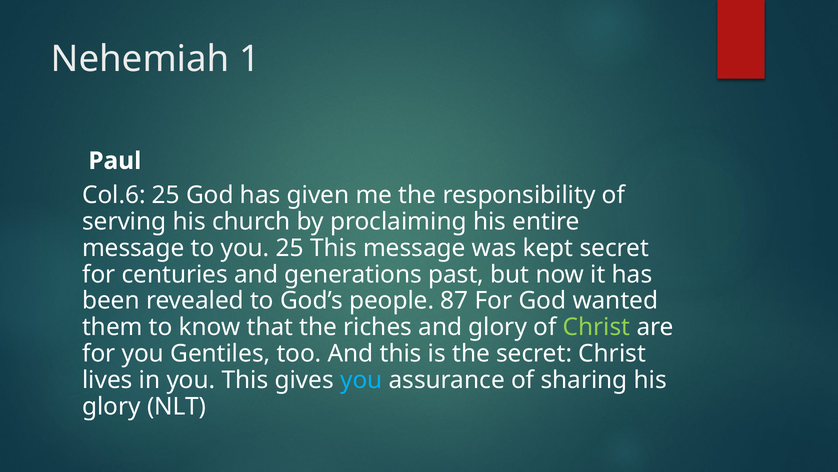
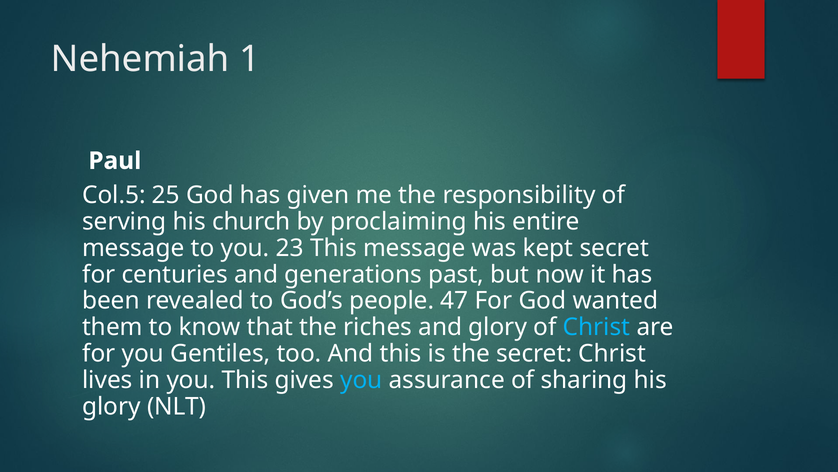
Col.6: Col.6 -> Col.5
you 25: 25 -> 23
87: 87 -> 47
Christ at (596, 327) colour: light green -> light blue
